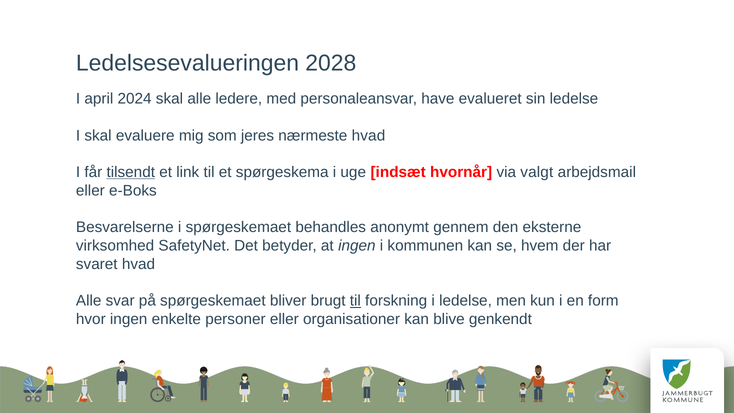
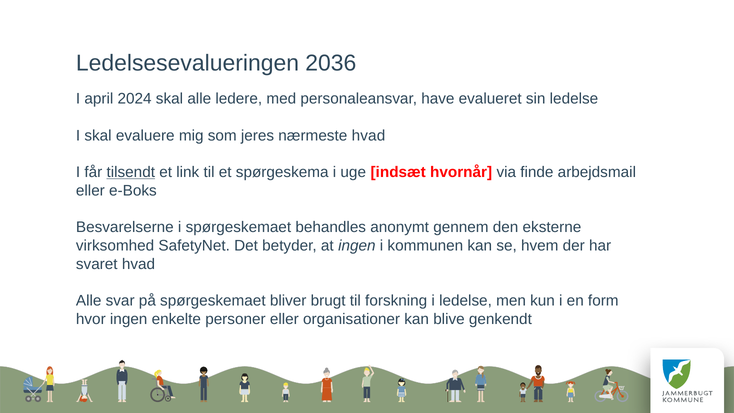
2028: 2028 -> 2036
valgt: valgt -> finde
til at (355, 301) underline: present -> none
